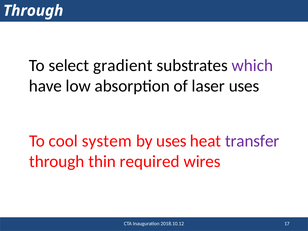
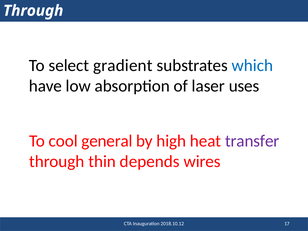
which colour: purple -> blue
system: system -> general
by uses: uses -> high
required: required -> depends
